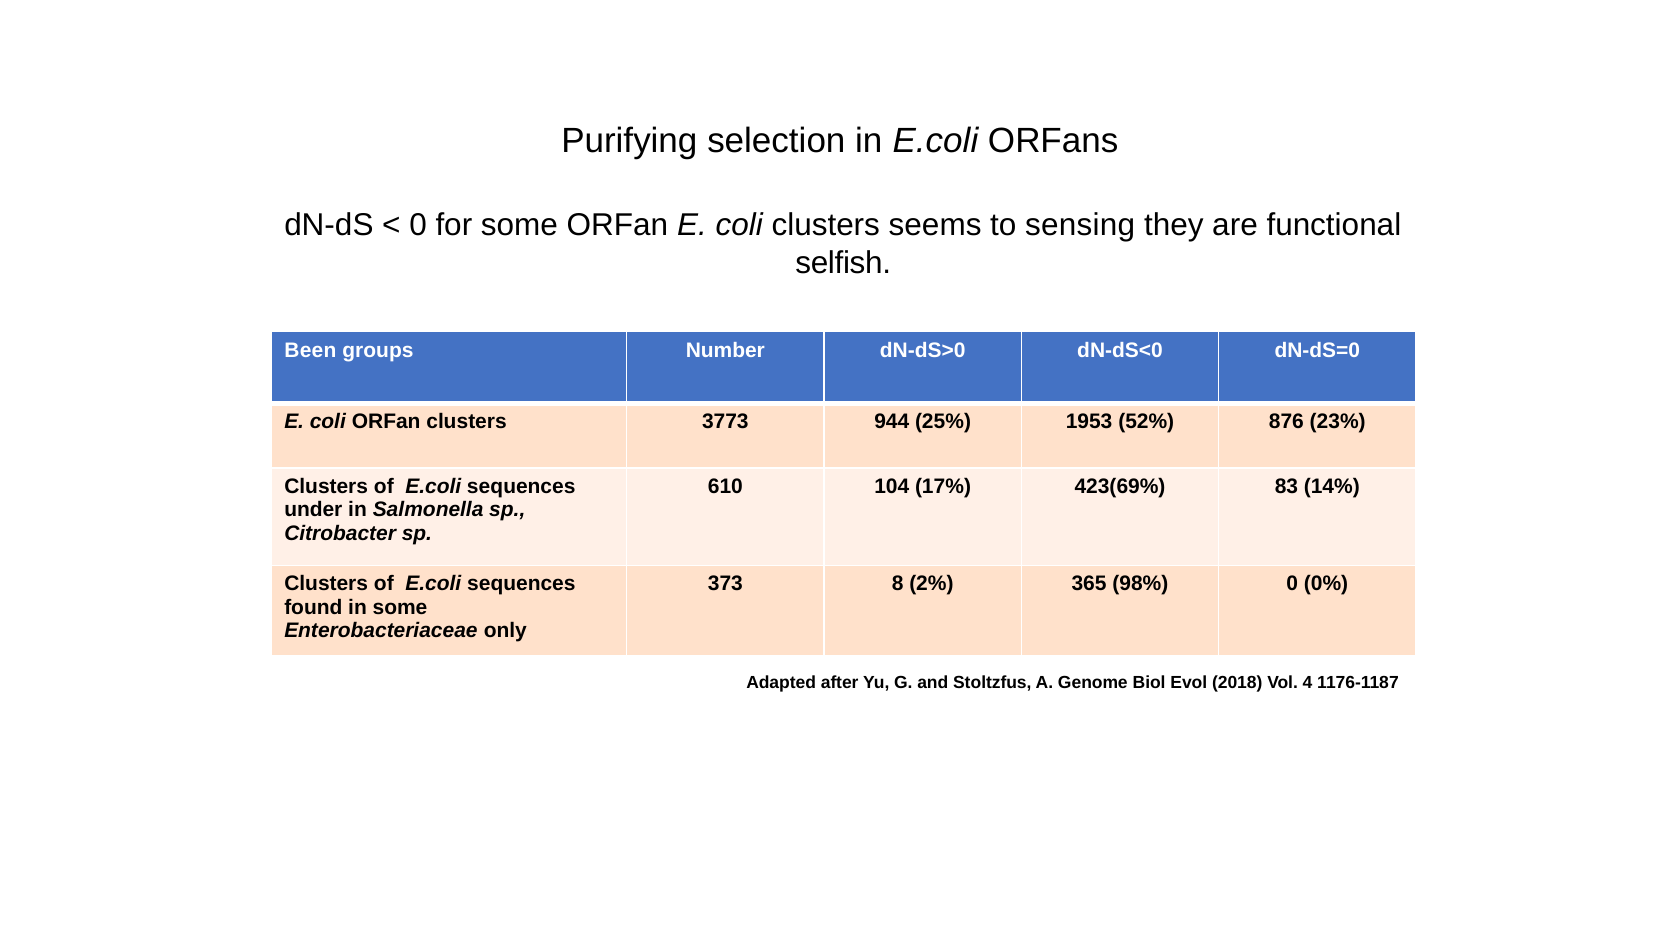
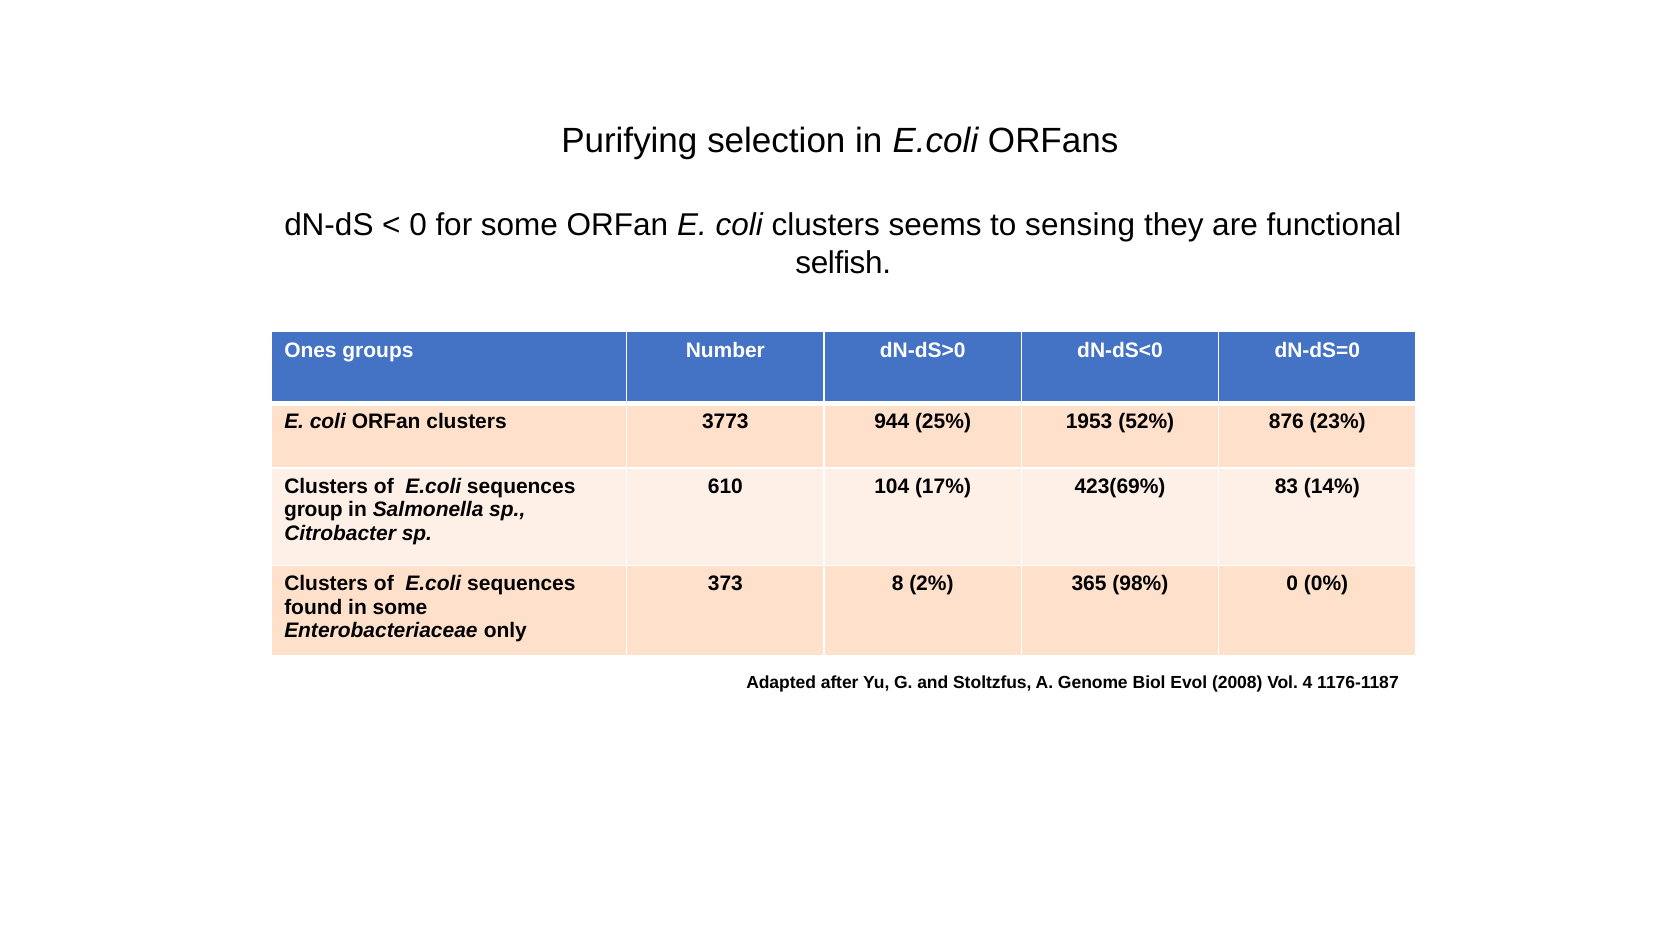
Been: Been -> Ones
under: under -> group
2018: 2018 -> 2008
